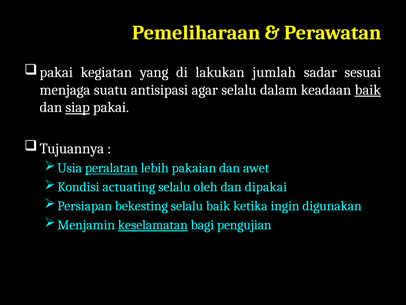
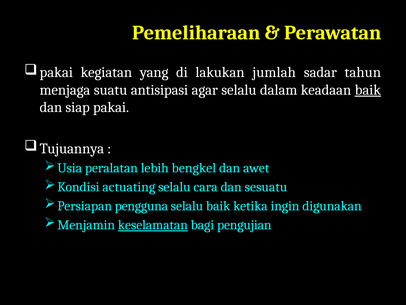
sesuai: sesuai -> tahun
siap underline: present -> none
peralatan underline: present -> none
pakaian: pakaian -> bengkel
oleh: oleh -> cara
dipakai: dipakai -> sesuatu
bekesting: bekesting -> pengguna
